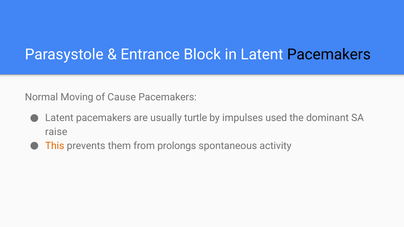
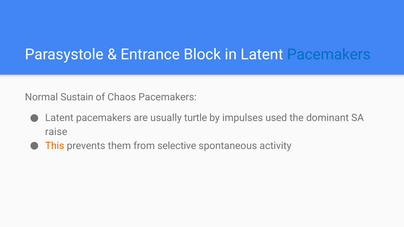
Pacemakers at (329, 54) colour: black -> blue
Moving: Moving -> Sustain
Cause: Cause -> Chaos
prolongs: prolongs -> selective
